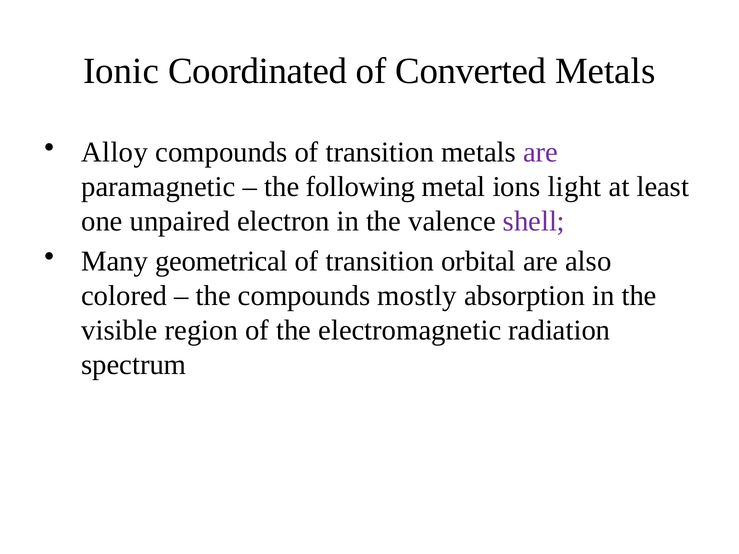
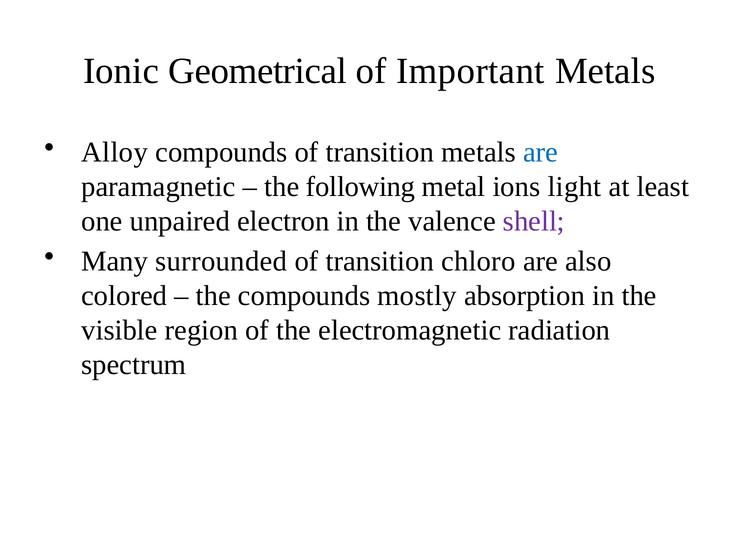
Coordinated: Coordinated -> Geometrical
Converted: Converted -> Important
are at (541, 152) colour: purple -> blue
geometrical: geometrical -> surrounded
orbital: orbital -> chloro
